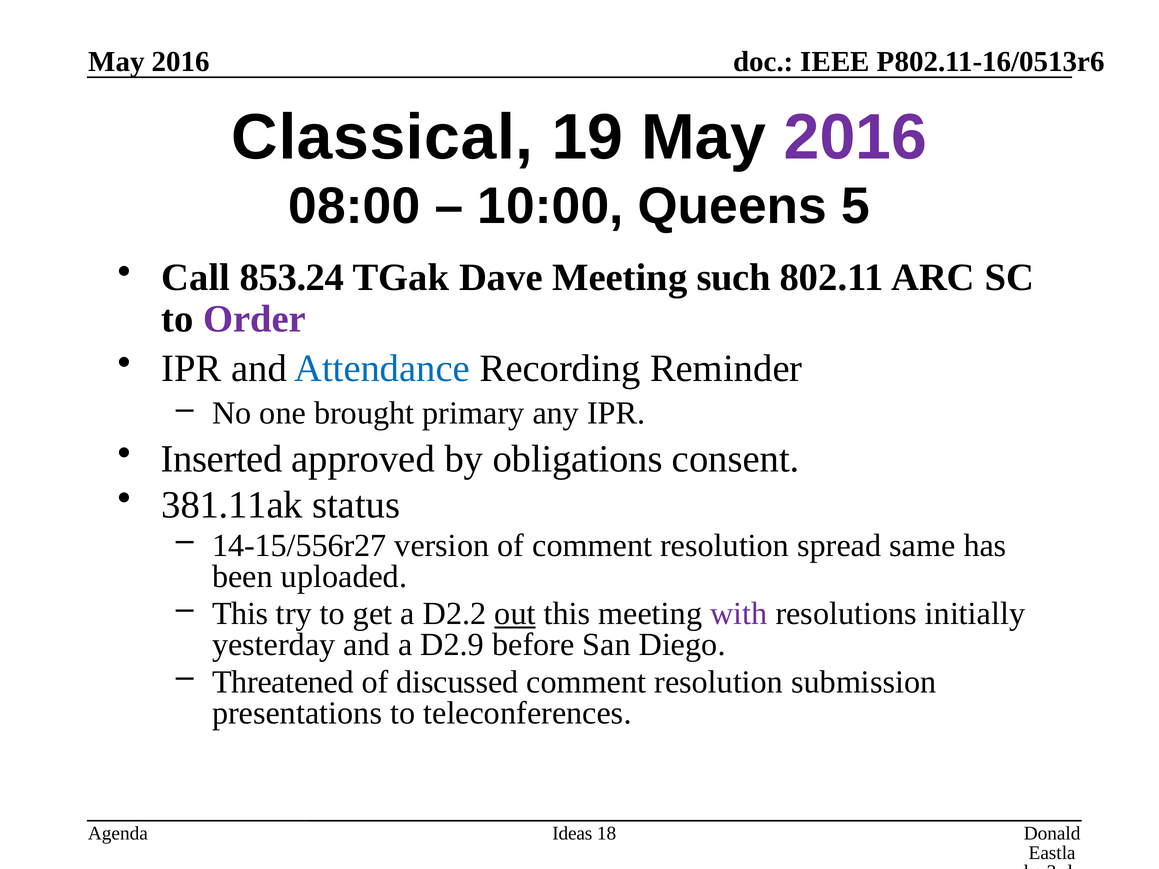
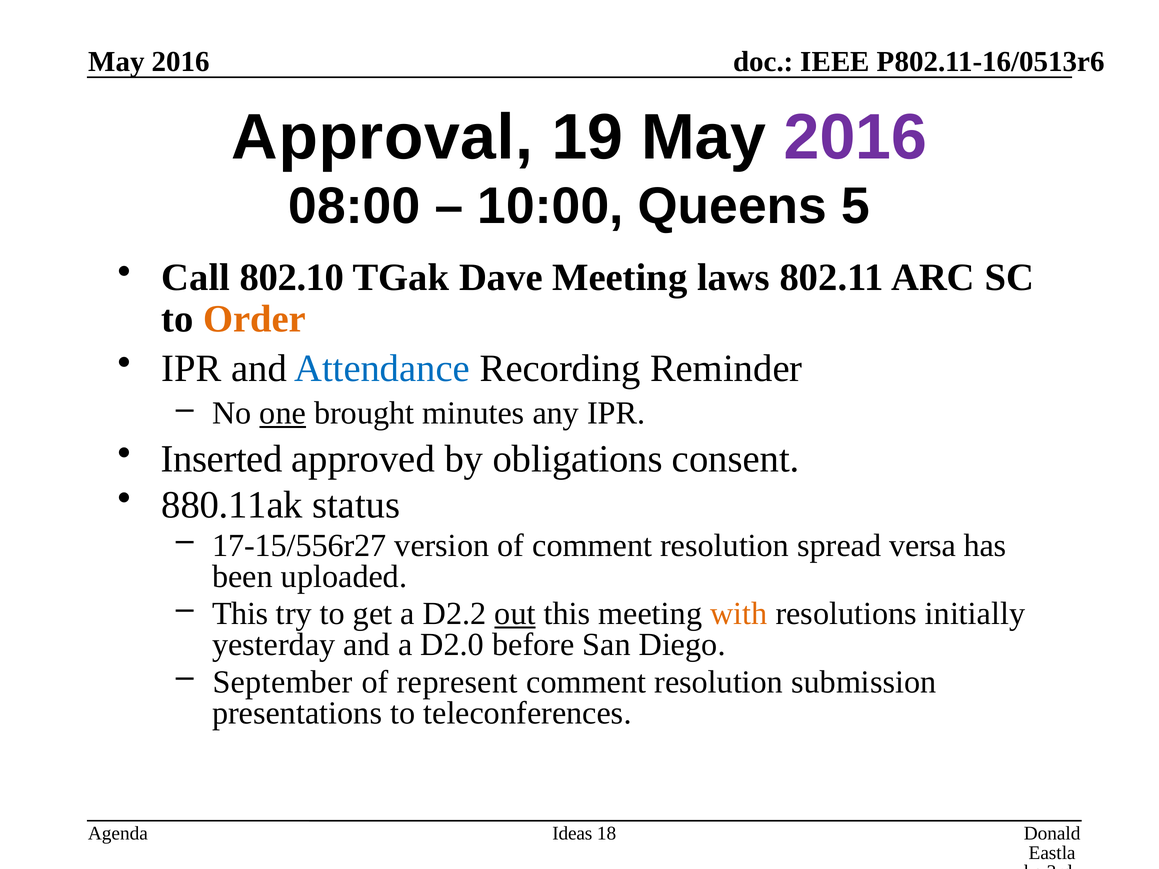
Classical: Classical -> Approval
853.24: 853.24 -> 802.10
such: such -> laws
Order colour: purple -> orange
one underline: none -> present
primary: primary -> minutes
381.11ak: 381.11ak -> 880.11ak
14-15/556r27: 14-15/556r27 -> 17-15/556r27
same: same -> versa
with colour: purple -> orange
D2.9: D2.9 -> D2.0
Threatened: Threatened -> September
discussed: discussed -> represent
